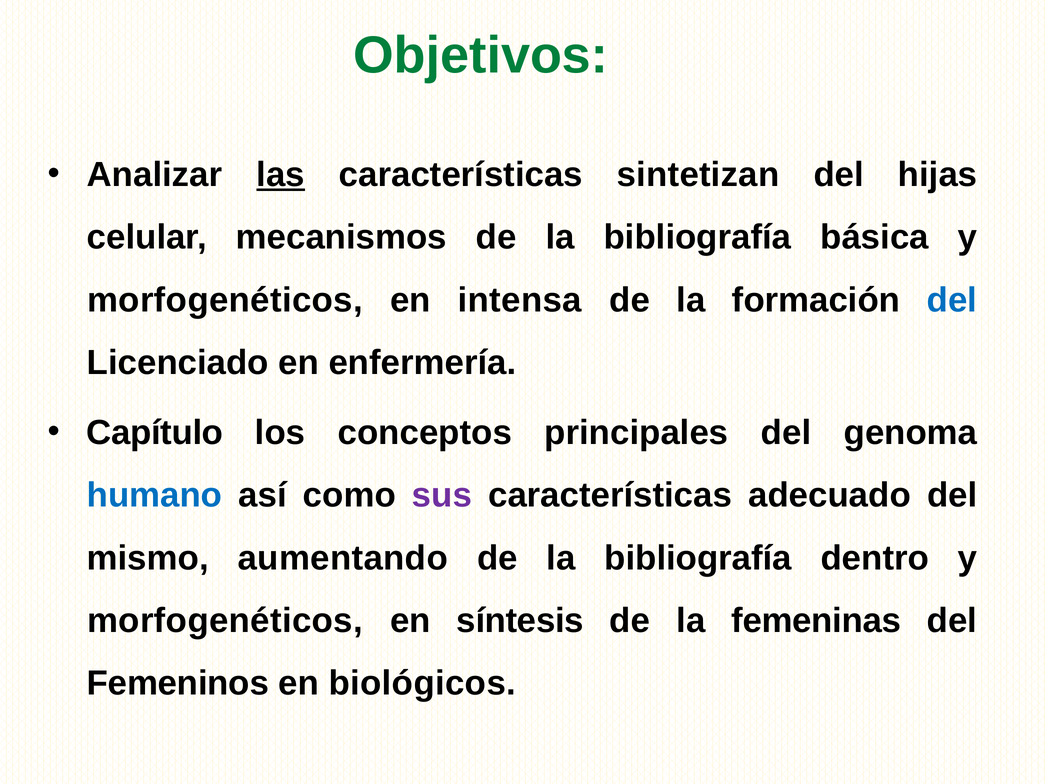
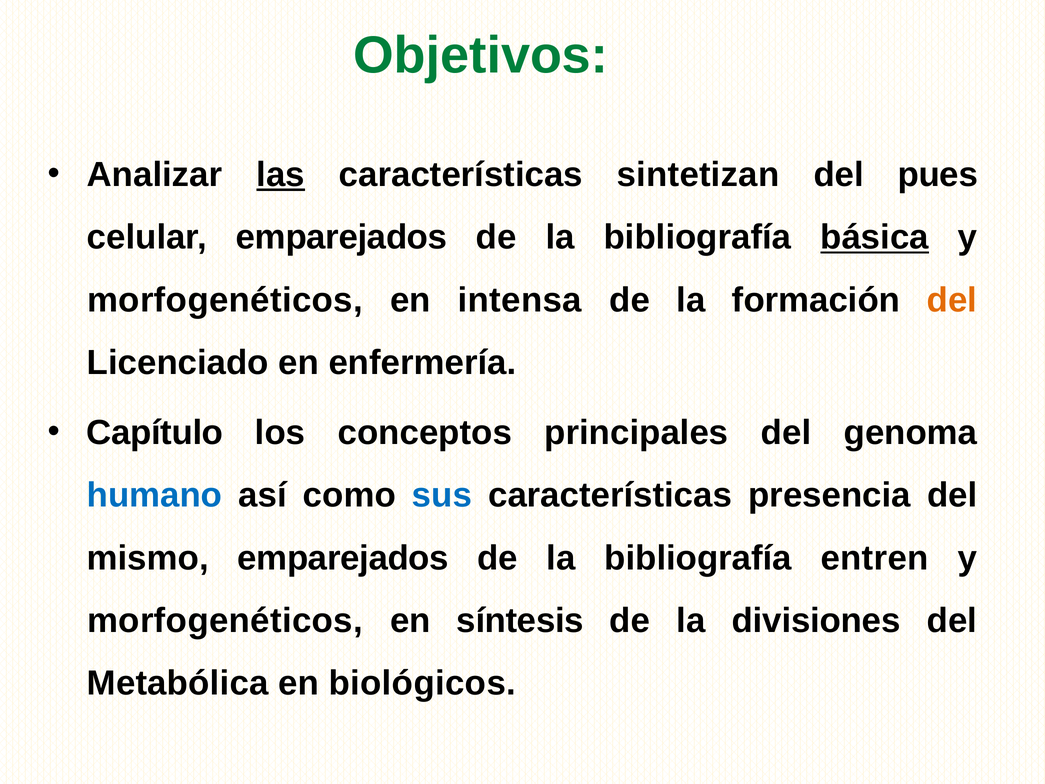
hijas: hijas -> pues
celular mecanismos: mecanismos -> emparejados
básica underline: none -> present
del at (952, 300) colour: blue -> orange
sus colour: purple -> blue
adecuado: adecuado -> presencia
mismo aumentando: aumentando -> emparejados
dentro: dentro -> entren
femeninas: femeninas -> divisiones
Femeninos: Femeninos -> Metabólica
